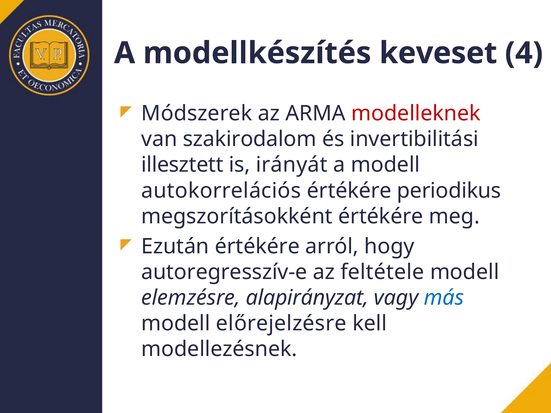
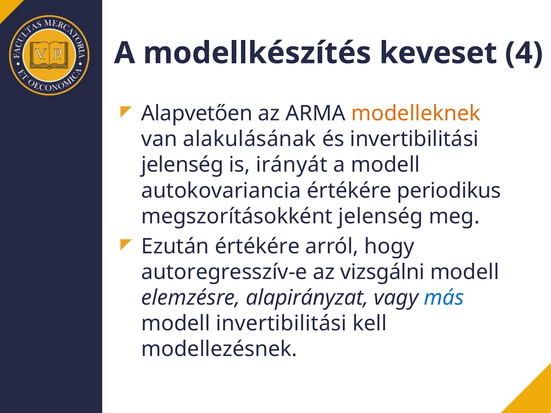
Módszerek: Módszerek -> Alapvetően
modelleknek colour: red -> orange
szakirodalom: szakirodalom -> alakulásának
illesztett at (182, 165): illesztett -> jelenség
autokorrelációs: autokorrelációs -> autokovariancia
megszorításokként értékére: értékére -> jelenség
feltétele: feltétele -> vizsgálni
modell előrejelzésre: előrejelzésre -> invertibilitási
